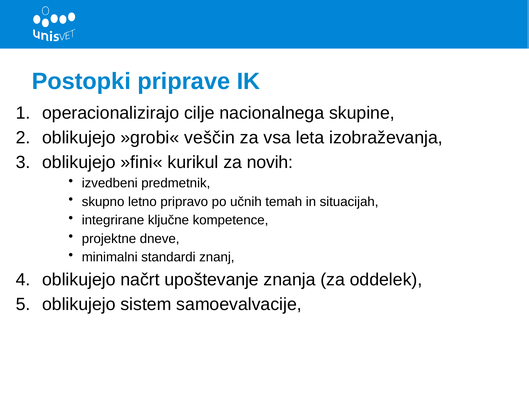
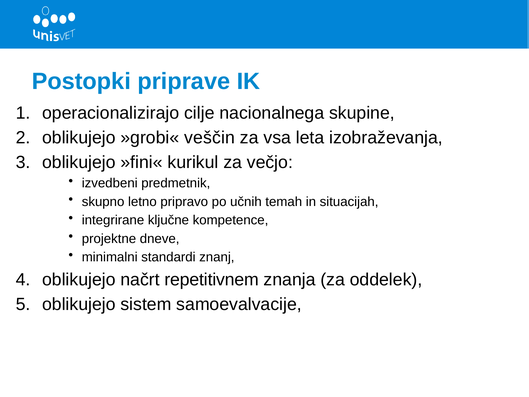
novih: novih -> večjo
upoštevanje: upoštevanje -> repetitivnem
